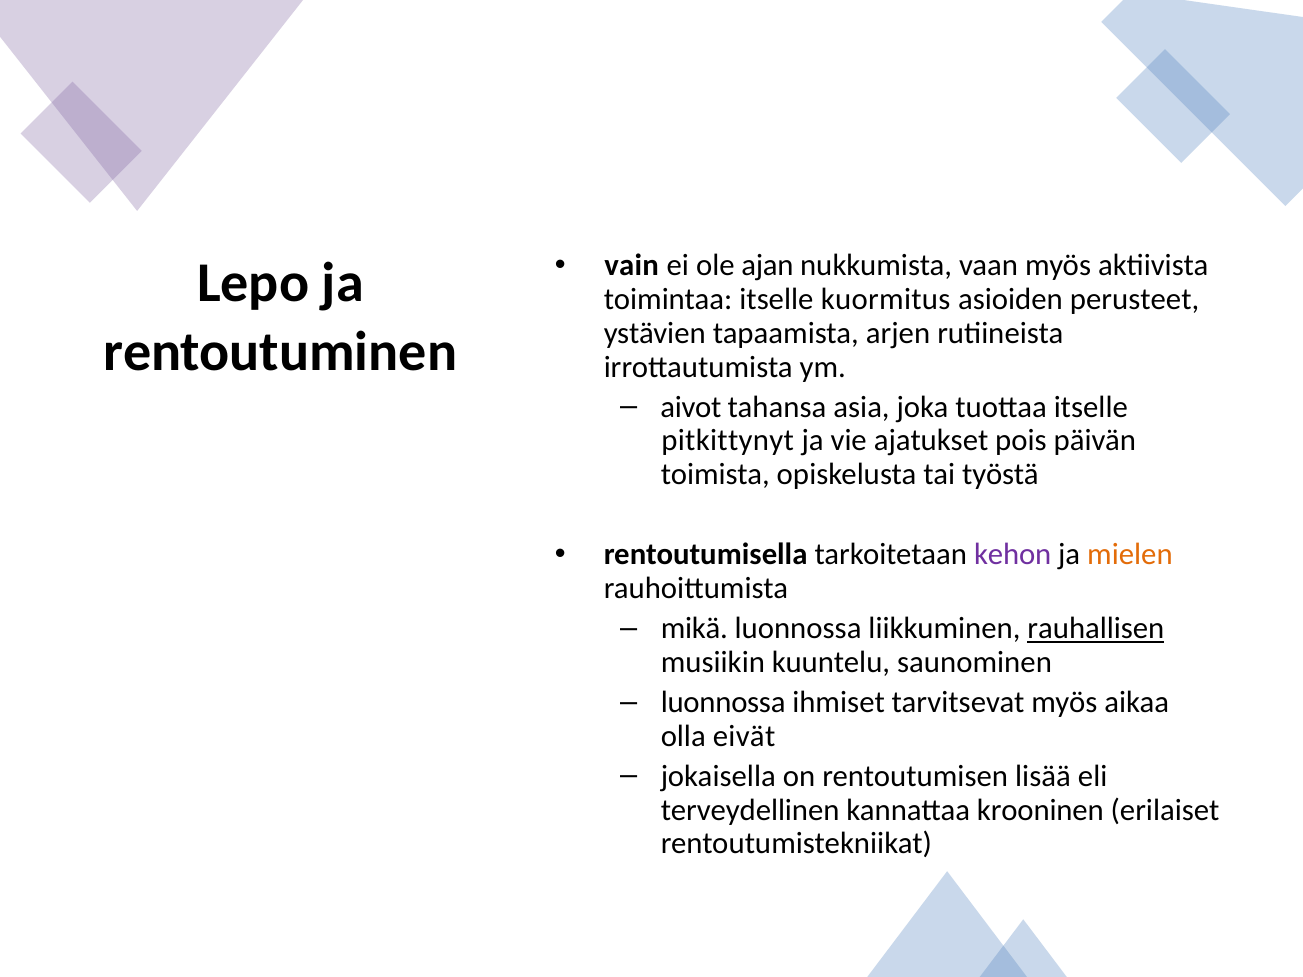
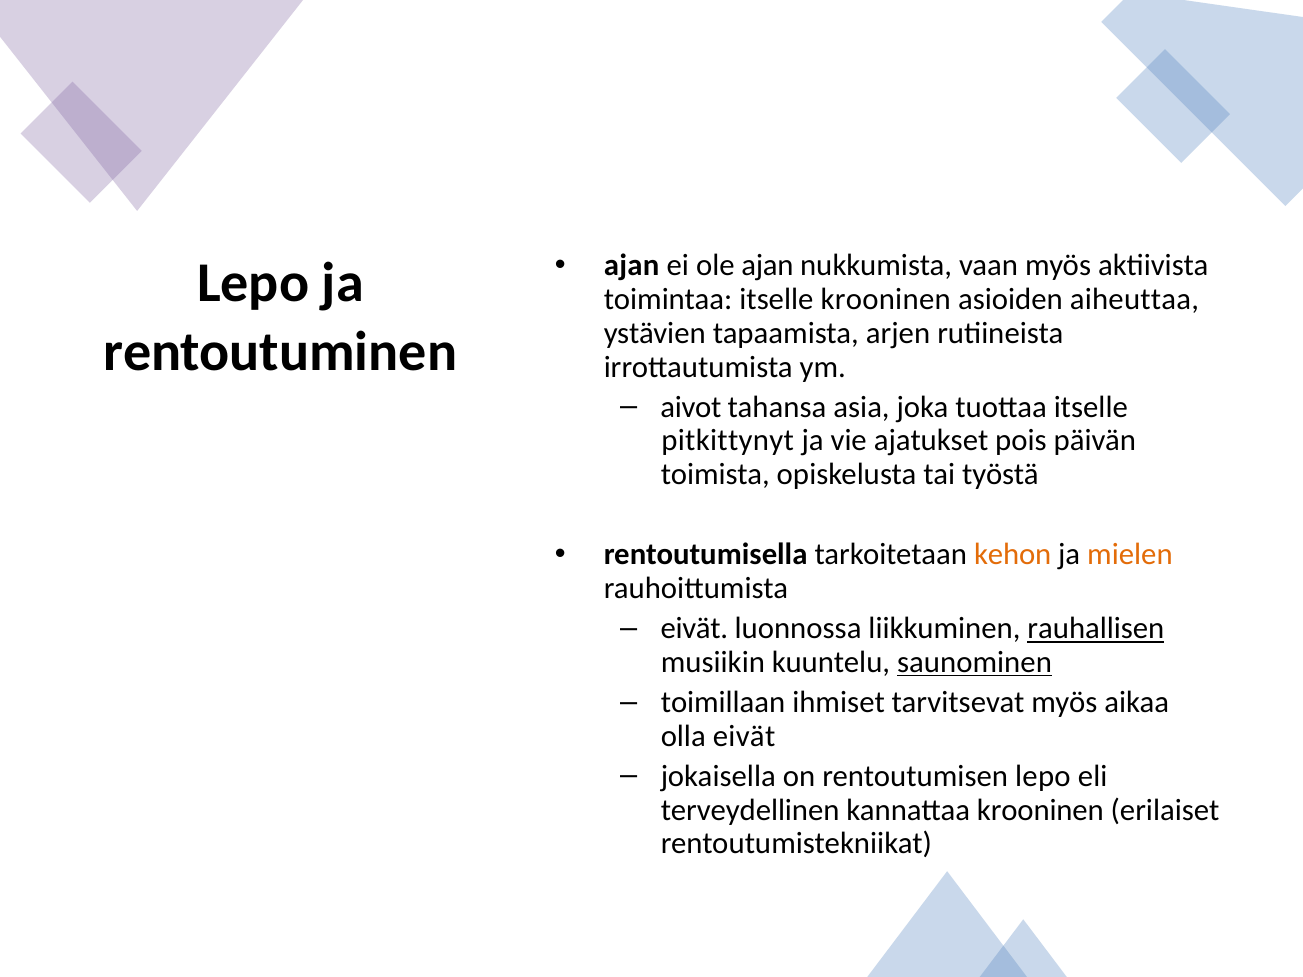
vain at (632, 265): vain -> ajan
itselle kuormitus: kuormitus -> krooninen
perusteet: perusteet -> aiheuttaa
kehon colour: purple -> orange
mikä at (694, 629): mikä -> eivät
saunominen underline: none -> present
luonnossa at (723, 702): luonnossa -> toimillaan
rentoutumisen lisää: lisää -> lepo
